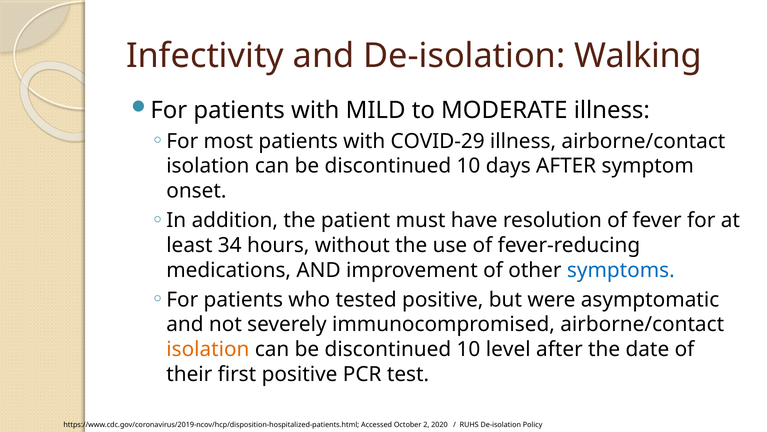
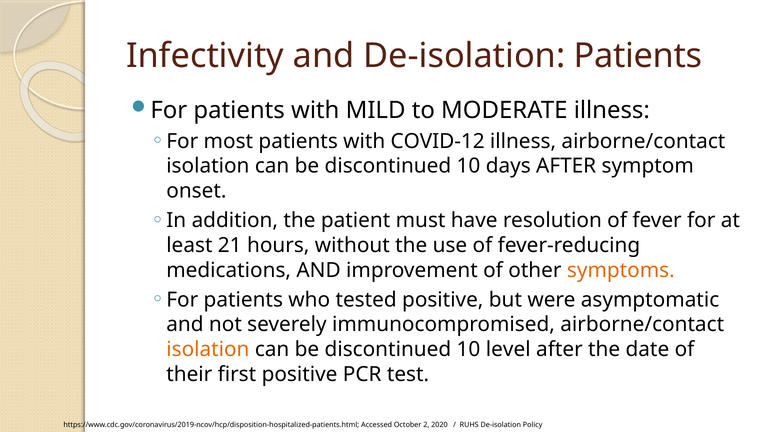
De-isolation Walking: Walking -> Patients
COVID-29: COVID-29 -> COVID-12
34: 34 -> 21
symptoms colour: blue -> orange
